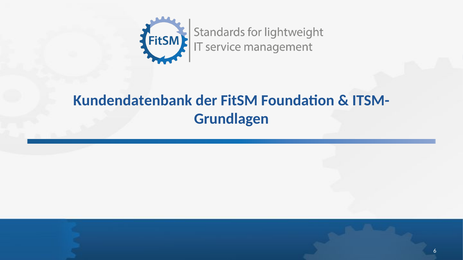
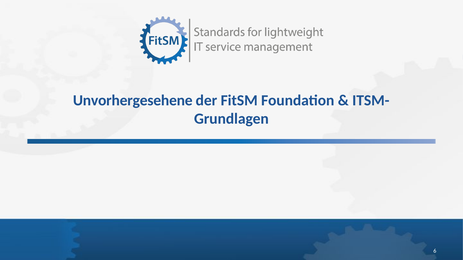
Kundendatenbank: Kundendatenbank -> Unvorhergesehene
